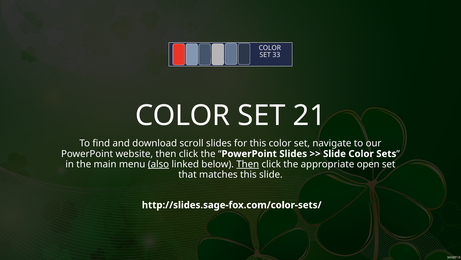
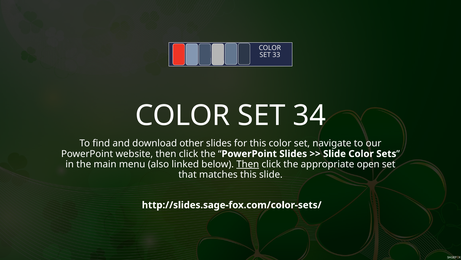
21: 21 -> 34
scroll: scroll -> other
also underline: present -> none
